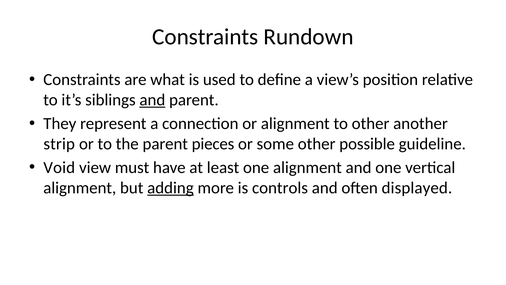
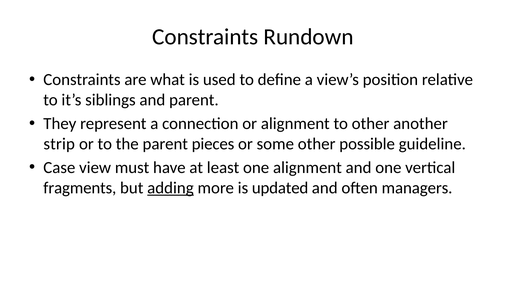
and at (152, 100) underline: present -> none
Void: Void -> Case
alignment at (80, 188): alignment -> fragments
controls: controls -> updated
displayed: displayed -> managers
